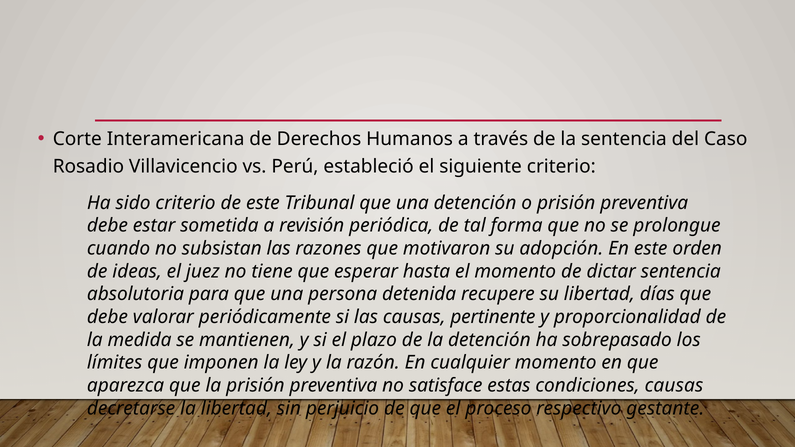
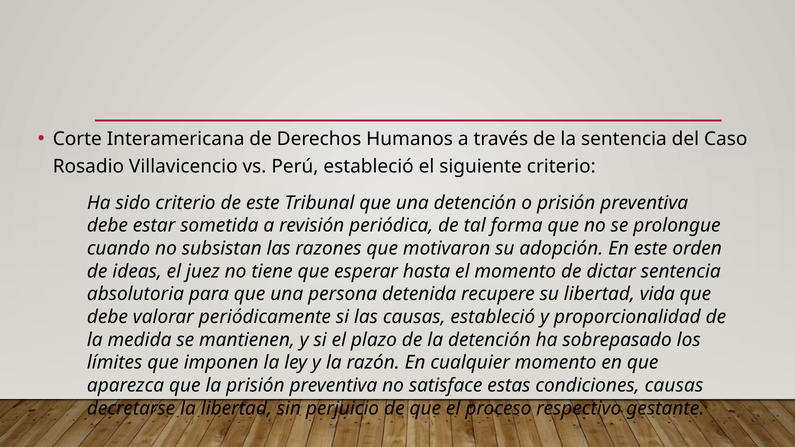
días: días -> vida
causas pertinente: pertinente -> estableció
